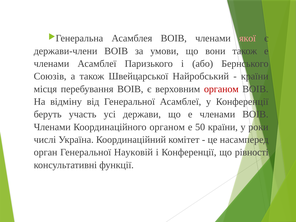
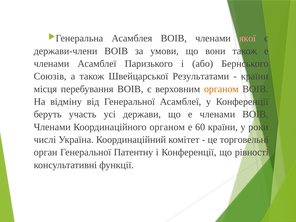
Найробський: Найробський -> Результатами
органом at (221, 89) colour: red -> orange
50: 50 -> 60
насамперед: насамперед -> торговельні
Науковій: Науковій -> Патентну
